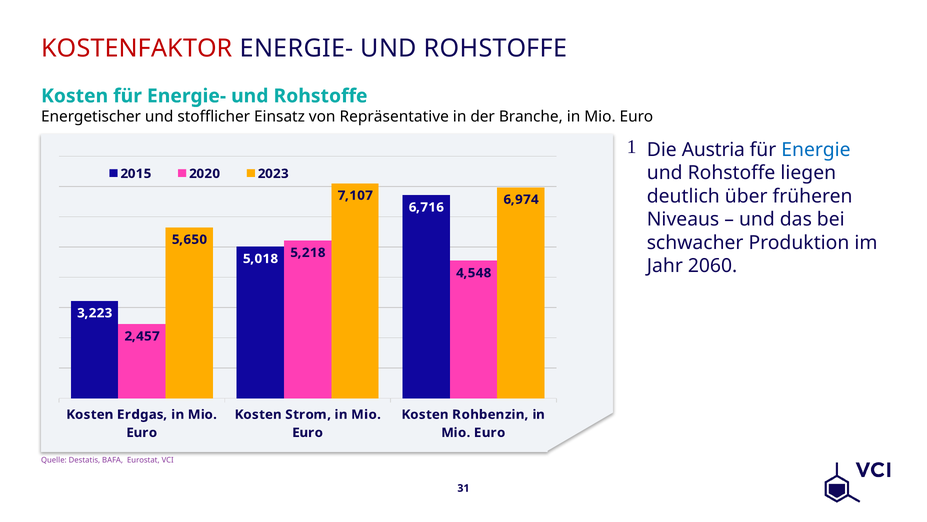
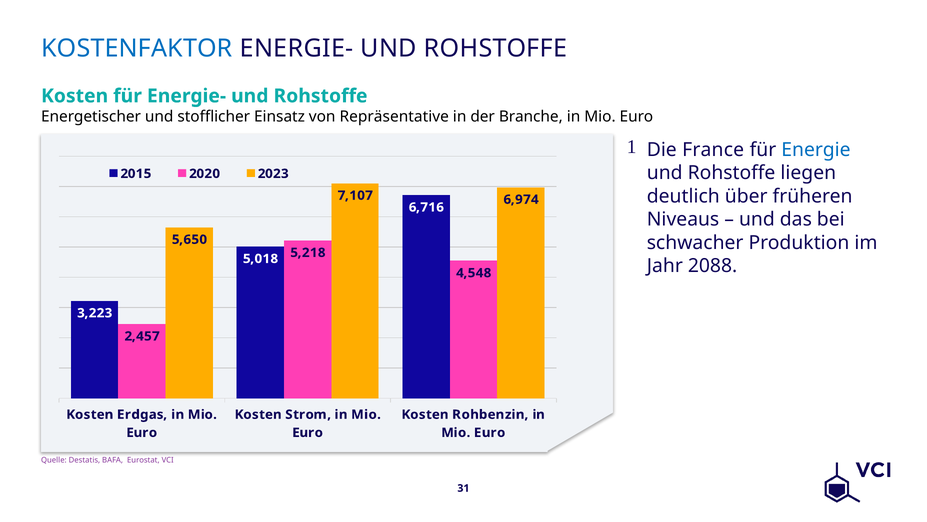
KOSTENFAKTOR colour: red -> blue
Austria: Austria -> France
2060: 2060 -> 2088
